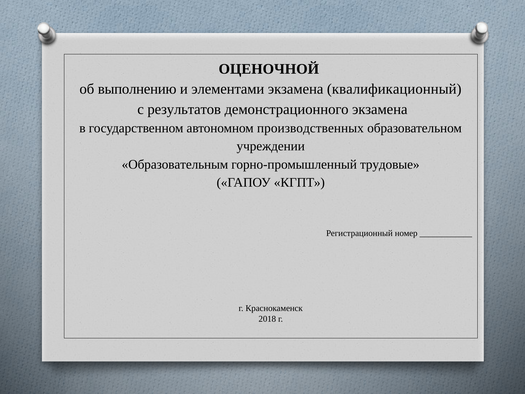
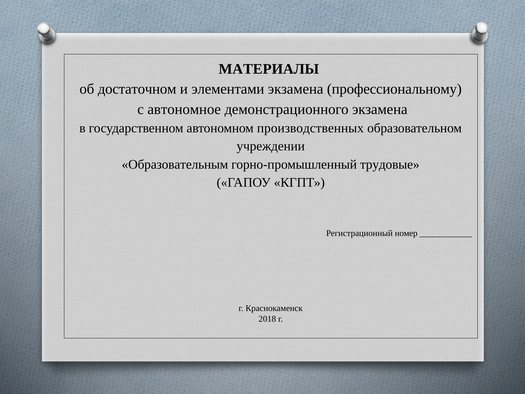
ОЦЕНОЧНОЙ: ОЦЕНОЧНОЙ -> МАТЕРИАЛЫ
выполнению: выполнению -> достаточном
квалификационный: квалификационный -> профессиональному
результатов: результатов -> автономное
